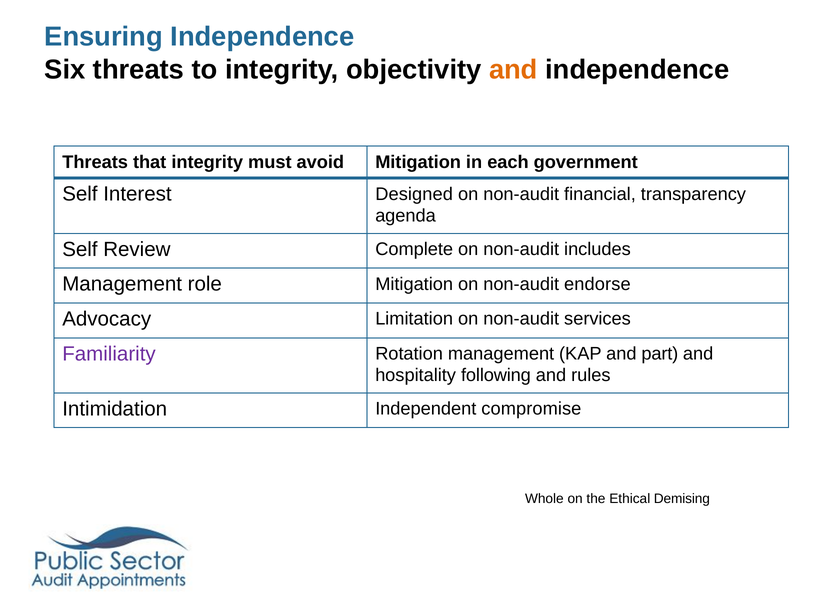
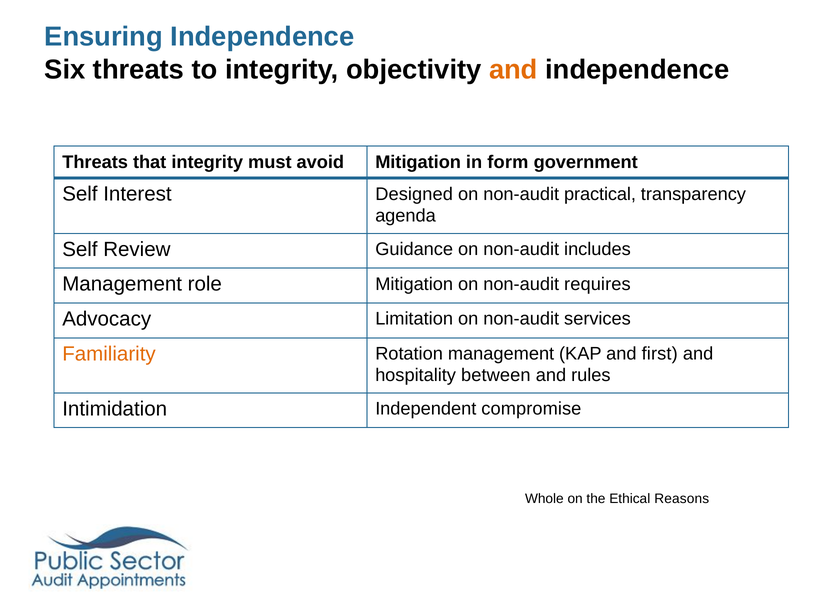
each: each -> form
financial: financial -> practical
Complete: Complete -> Guidance
endorse: endorse -> requires
Familiarity colour: purple -> orange
part: part -> first
following: following -> between
Demising: Demising -> Reasons
